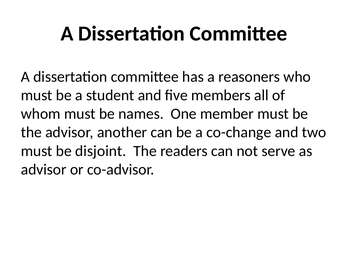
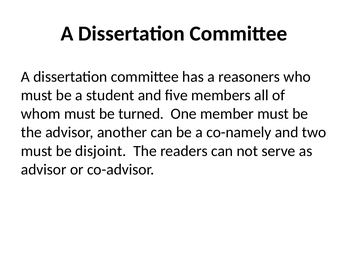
names: names -> turned
co-change: co-change -> co-namely
